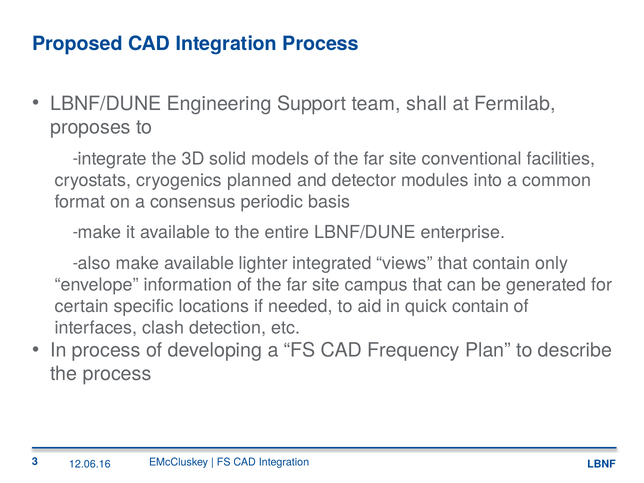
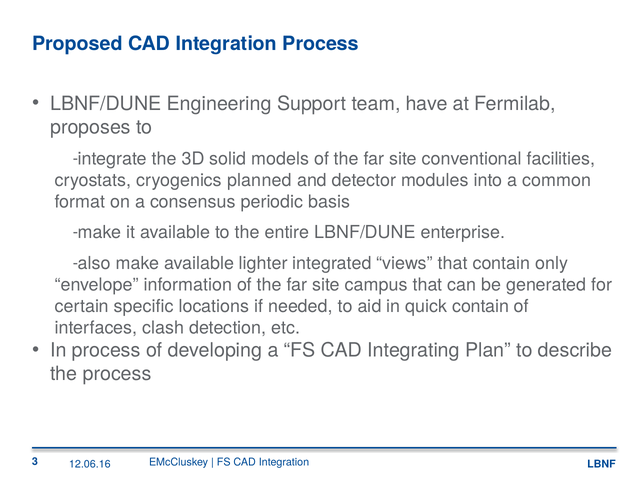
shall: shall -> have
Frequency: Frequency -> Integrating
